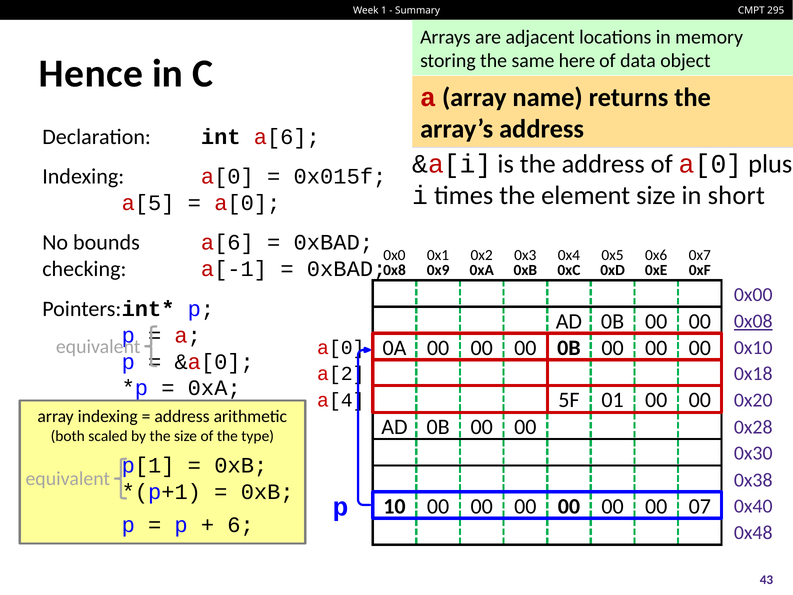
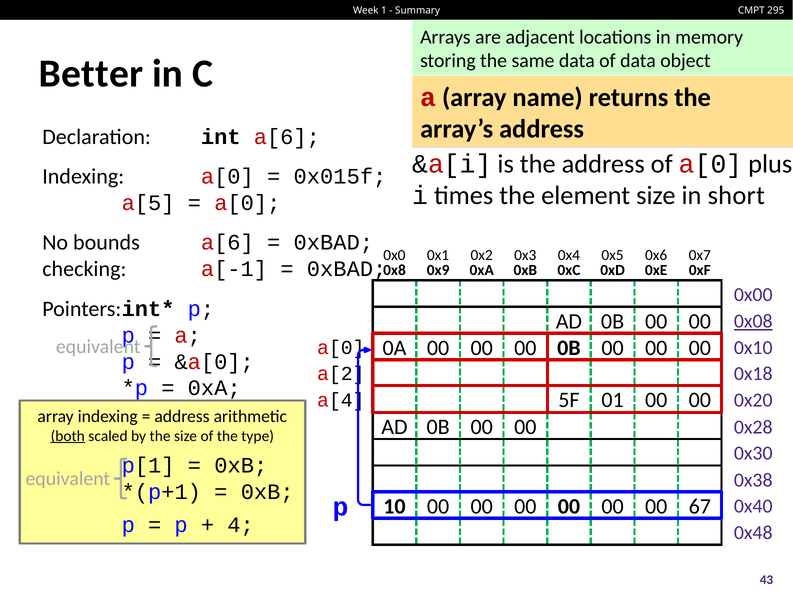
same here: here -> data
Hence: Hence -> Better
both underline: none -> present
07: 07 -> 67
6: 6 -> 4
